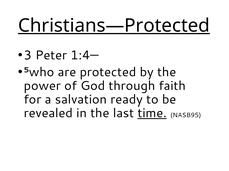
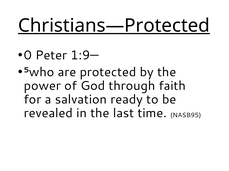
3: 3 -> 0
1:4—: 1:4— -> 1:9—
time underline: present -> none
